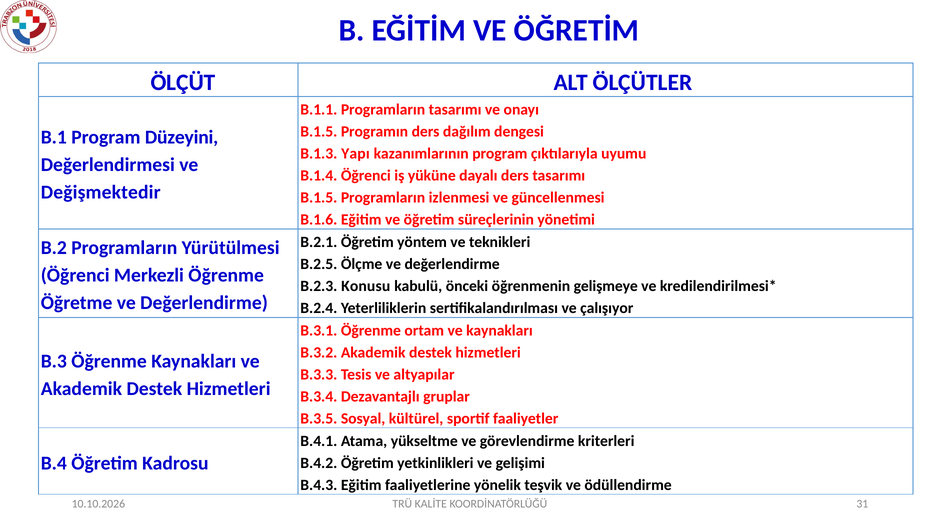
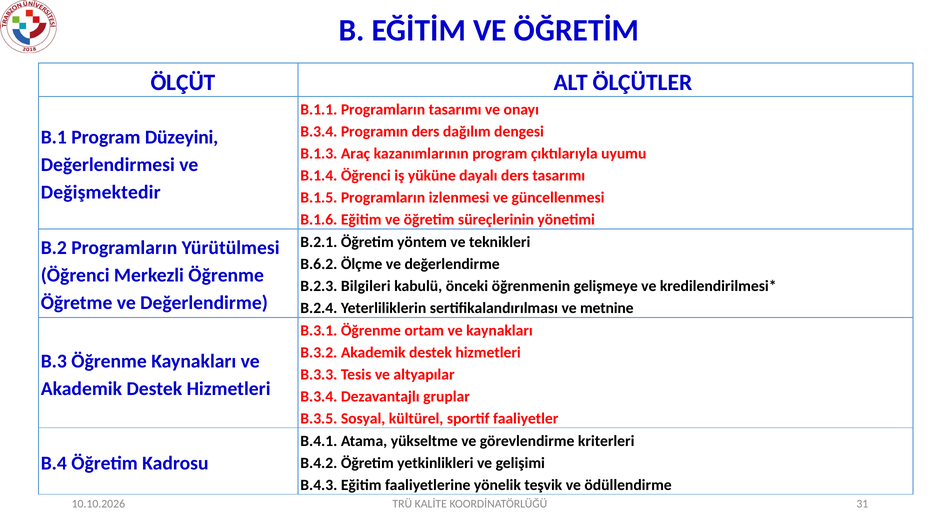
B.1.5 at (319, 132): B.1.5 -> B.3.4
Yapı: Yapı -> Araç
B.2.5: B.2.5 -> B.6.2
Konusu: Konusu -> Bilgileri
çalışıyor: çalışıyor -> metnine
